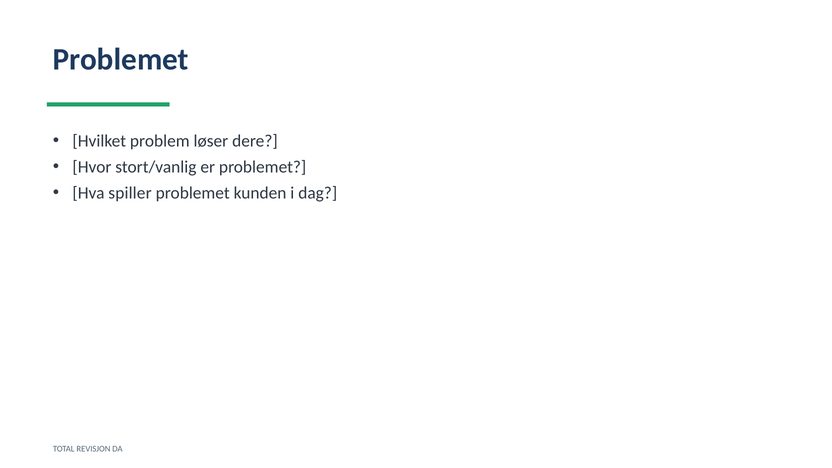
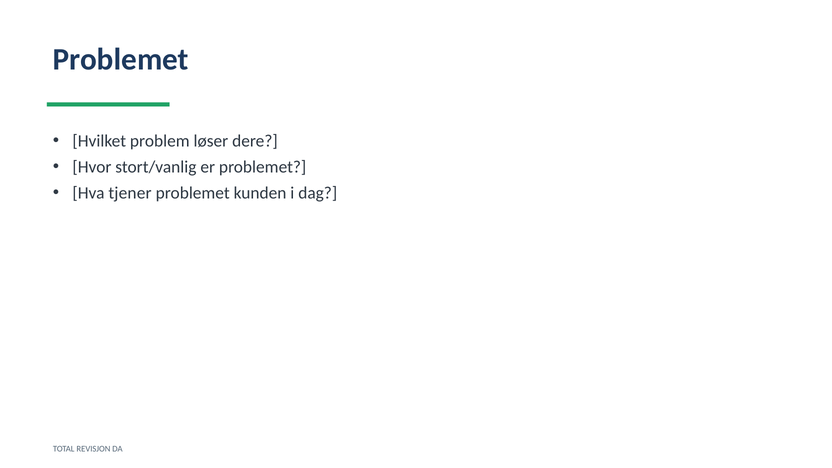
spiller: spiller -> tjener
